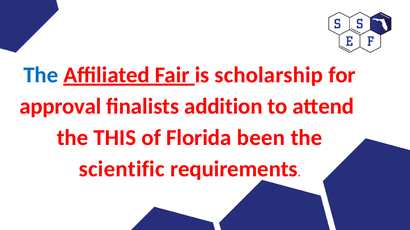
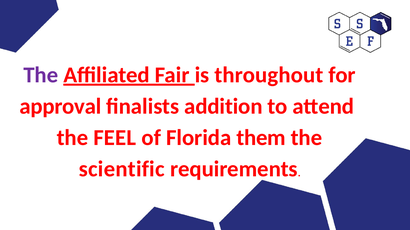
The at (41, 75) colour: blue -> purple
scholarship: scholarship -> throughout
THIS: THIS -> FEEL
been: been -> them
